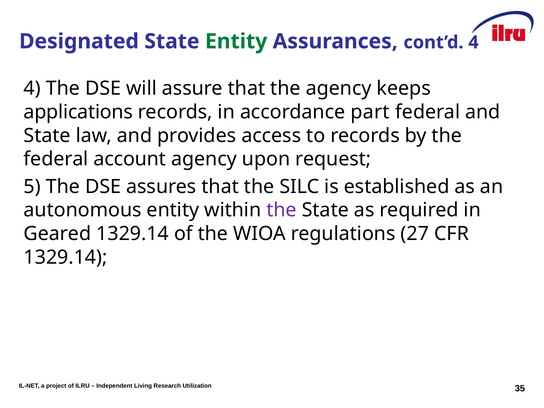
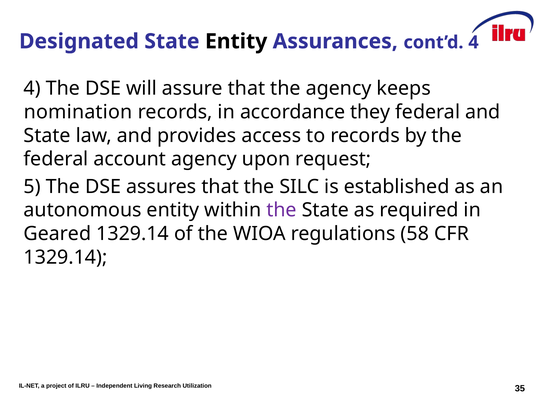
Entity at (236, 41) colour: green -> black
applications: applications -> nomination
part: part -> they
27: 27 -> 58
